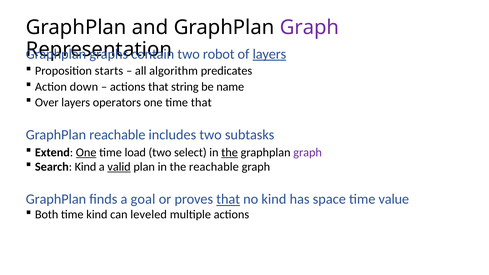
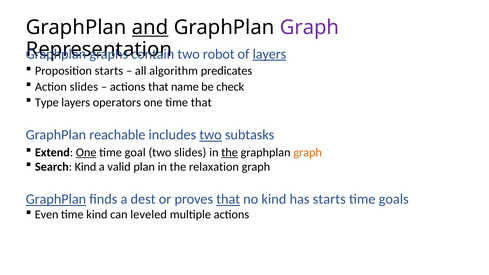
and underline: none -> present
Action down: down -> slides
string: string -> name
name: name -> check
Over: Over -> Type
two at (211, 135) underline: none -> present
load: load -> goal
two select: select -> slides
graph at (308, 152) colour: purple -> orange
valid underline: present -> none
the reachable: reachable -> relaxation
GraphPlan at (56, 199) underline: none -> present
goal: goal -> dest
has space: space -> starts
value: value -> goals
Both: Both -> Even
